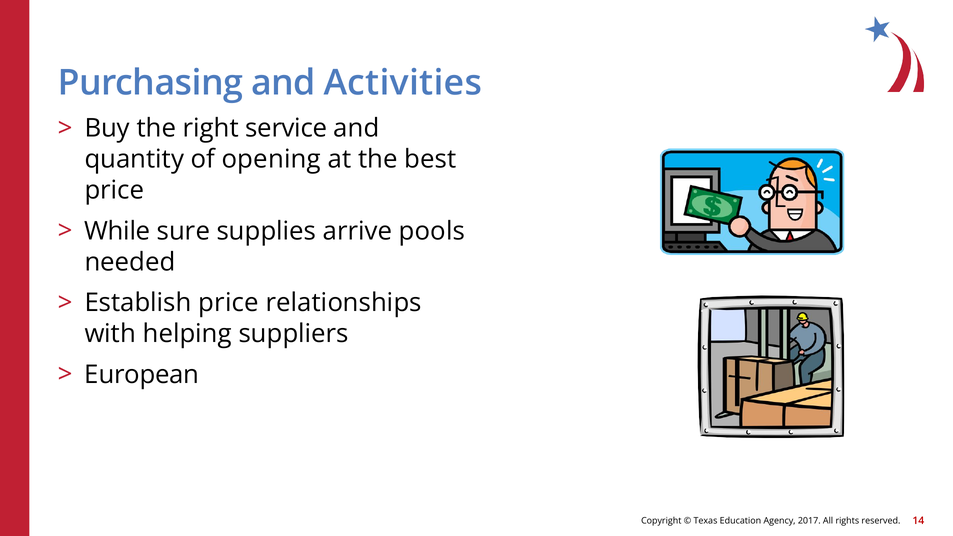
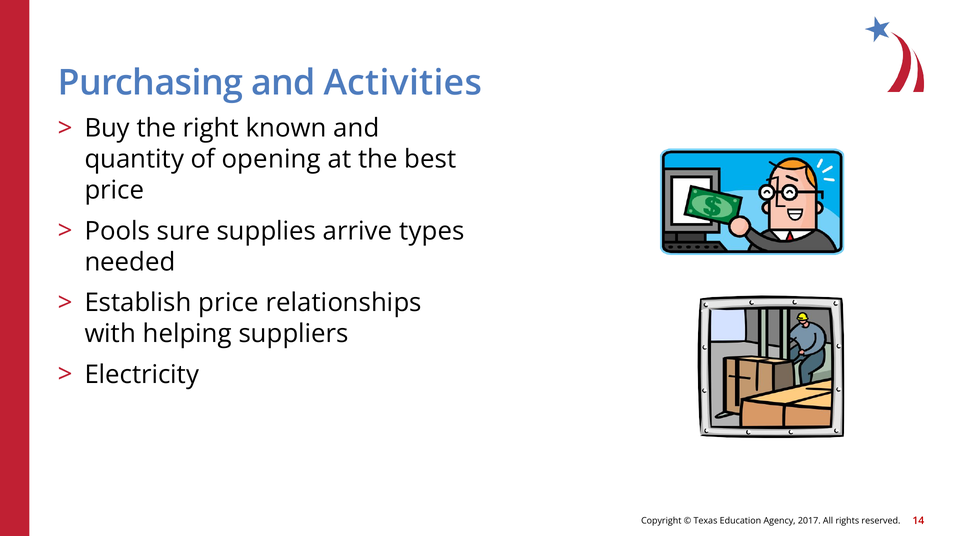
service: service -> known
While: While -> Pools
pools: pools -> types
European: European -> Electricity
